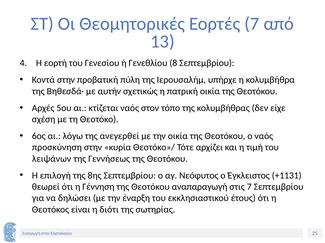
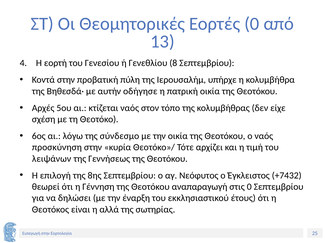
Εορτές 7: 7 -> 0
σχετικώς: σχετικώς -> οδήγησε
ανεγερθεί: ανεγερθεί -> σύνδεσμο
+1131: +1131 -> +7432
στις 7: 7 -> 0
διότι: διότι -> αλλά
